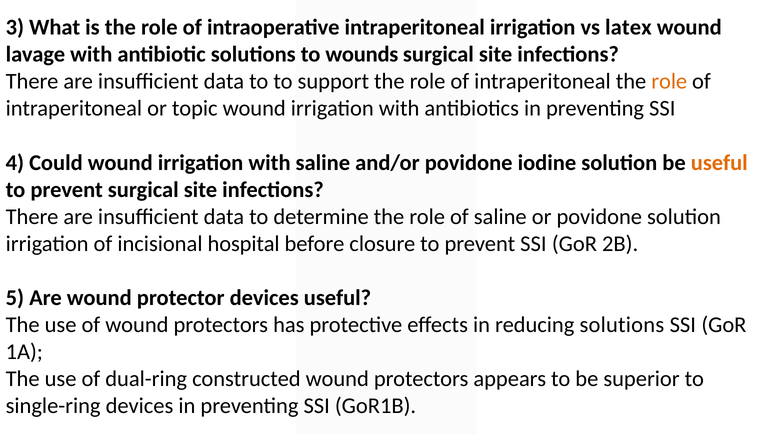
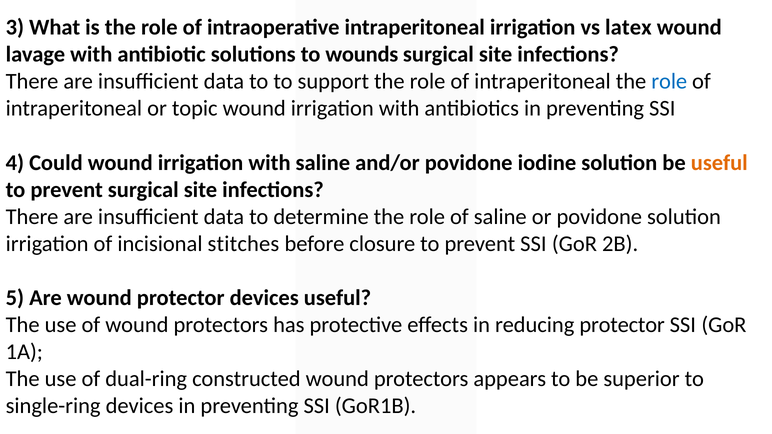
role at (669, 82) colour: orange -> blue
hospital: hospital -> stitches
reducing solutions: solutions -> protector
